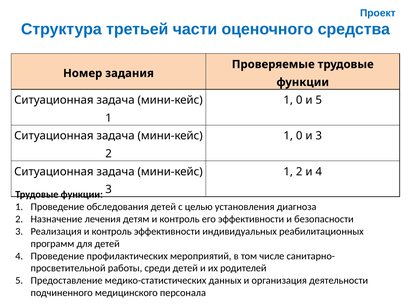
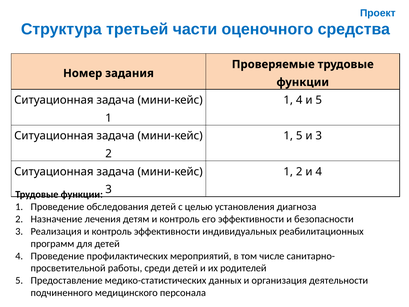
0 at (299, 100): 0 -> 4
0 at (299, 136): 0 -> 5
